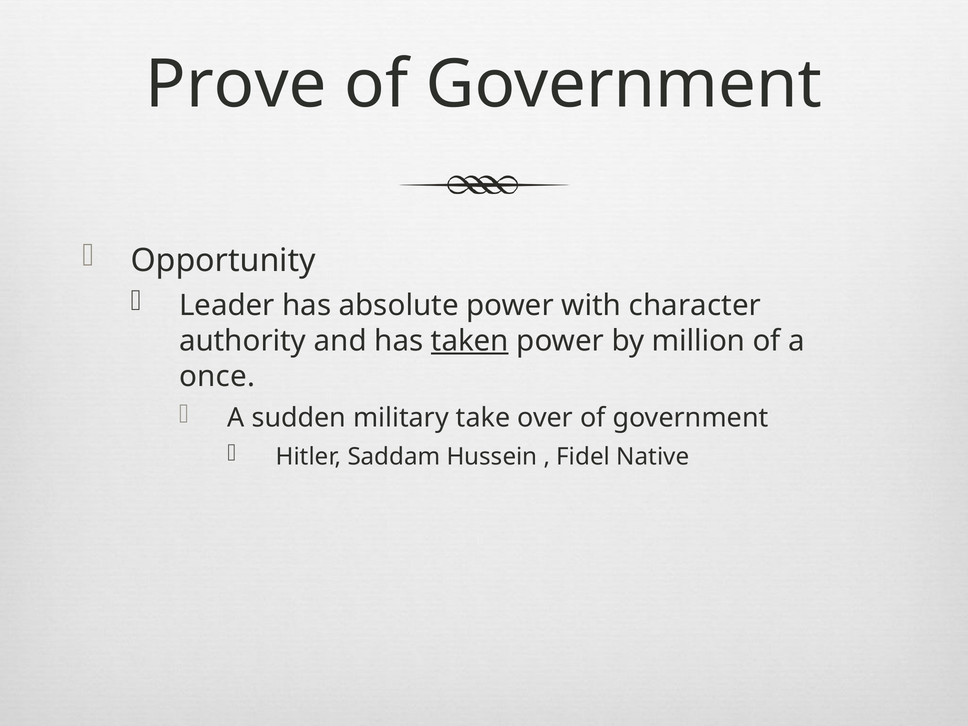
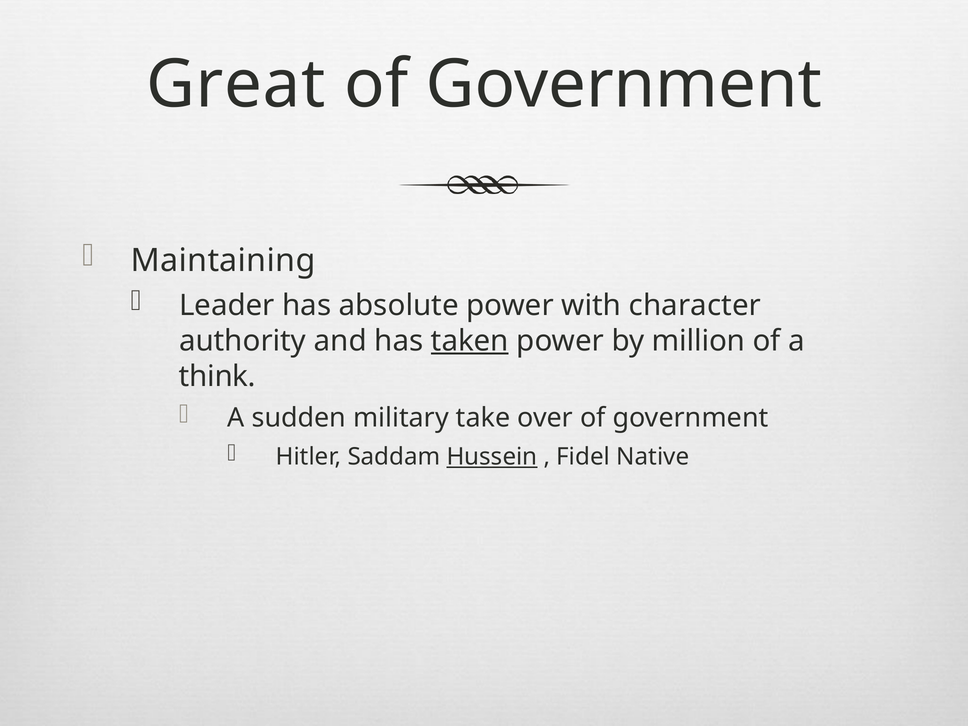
Prove: Prove -> Great
Opportunity: Opportunity -> Maintaining
once: once -> think
Hussein underline: none -> present
